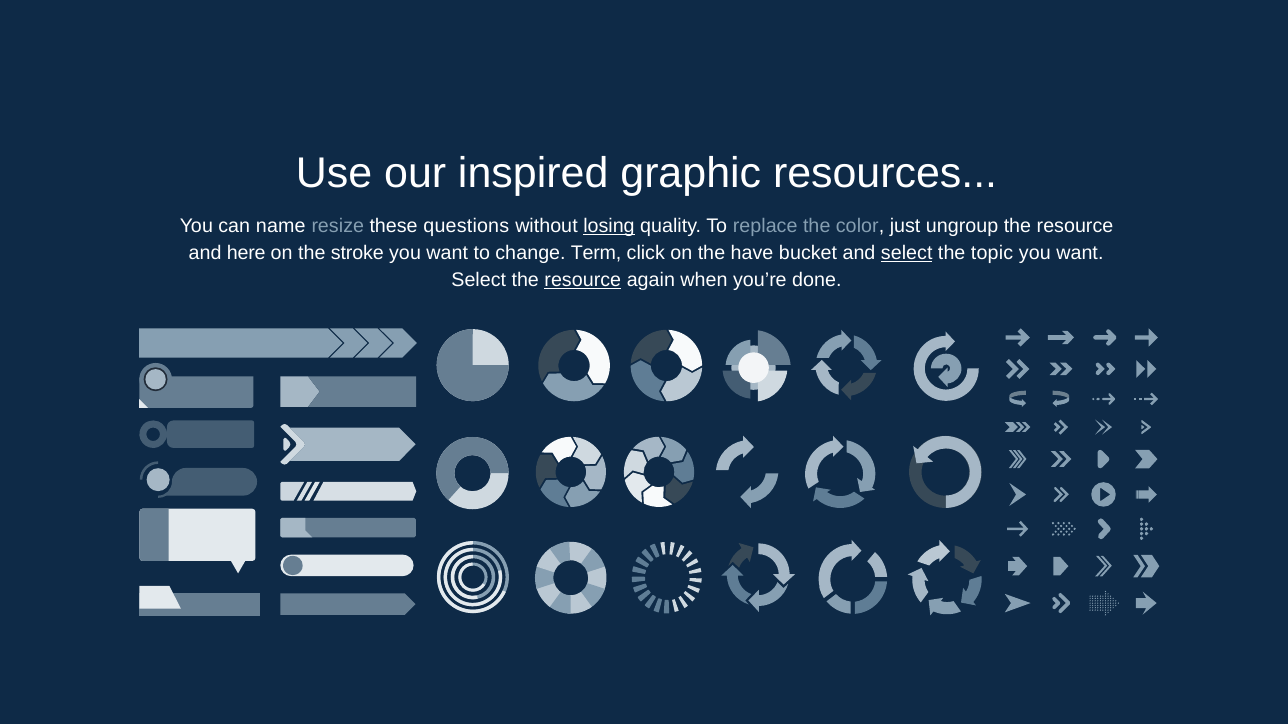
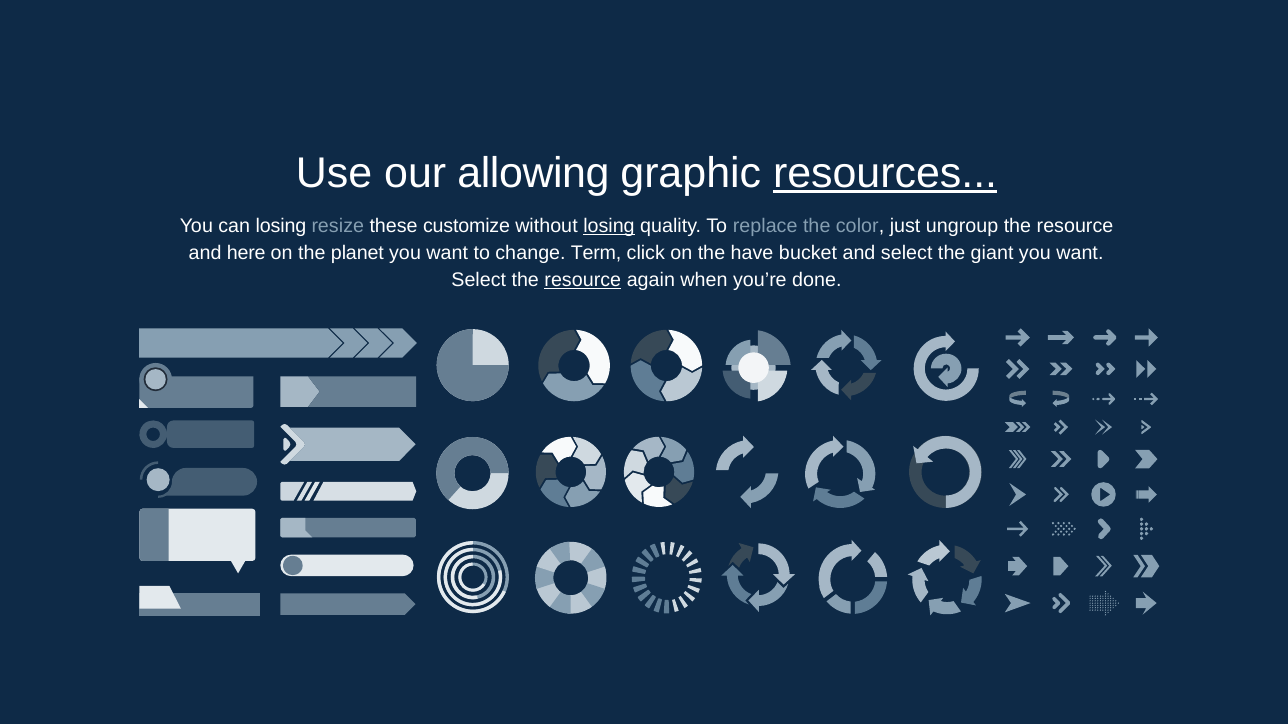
inspired: inspired -> allowing
resources underline: none -> present
can name: name -> losing
questions: questions -> customize
stroke: stroke -> planet
select at (907, 253) underline: present -> none
topic: topic -> giant
